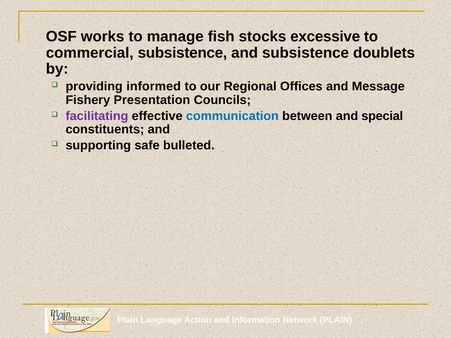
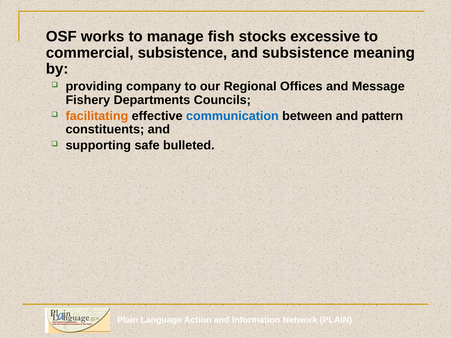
doublets: doublets -> meaning
informed: informed -> company
Presentation: Presentation -> Departments
facilitating colour: purple -> orange
special: special -> pattern
